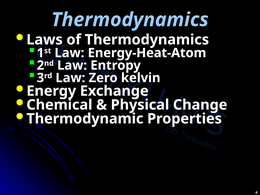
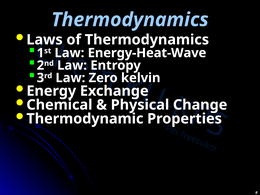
Energy-Heat-Atom: Energy-Heat-Atom -> Energy-Heat-Wave
